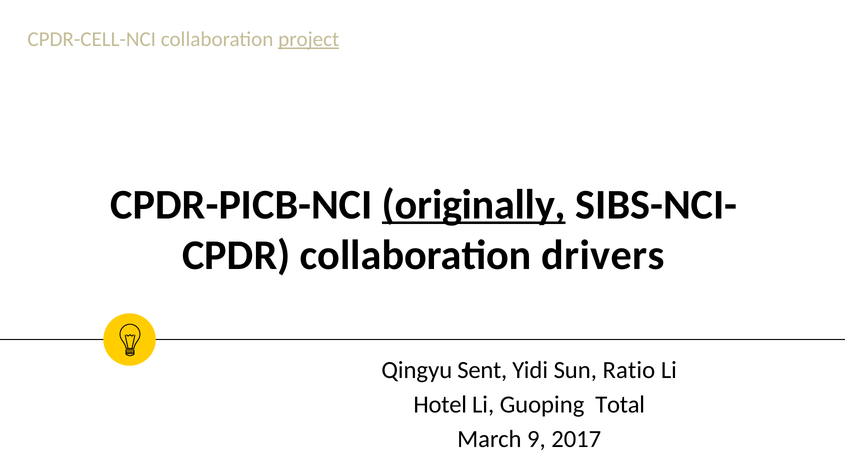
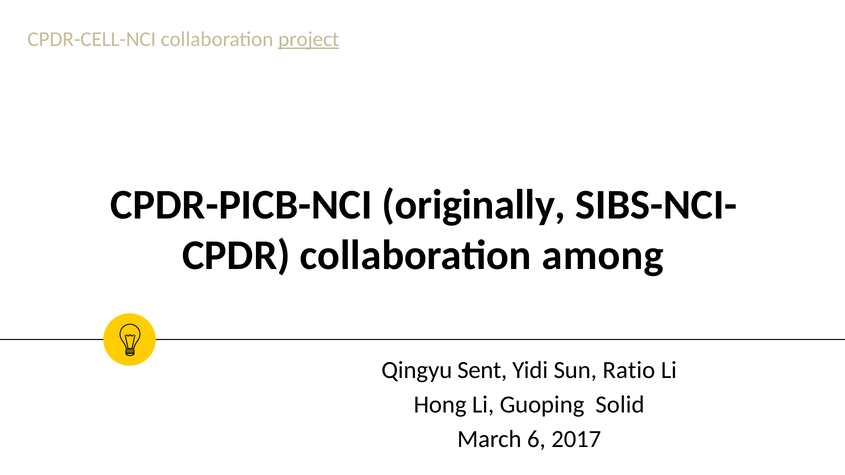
originally underline: present -> none
drivers: drivers -> among
Hotel: Hotel -> Hong
Total: Total -> Solid
9: 9 -> 6
